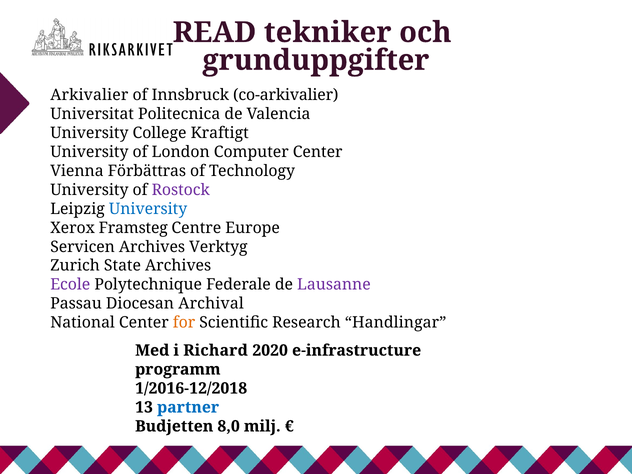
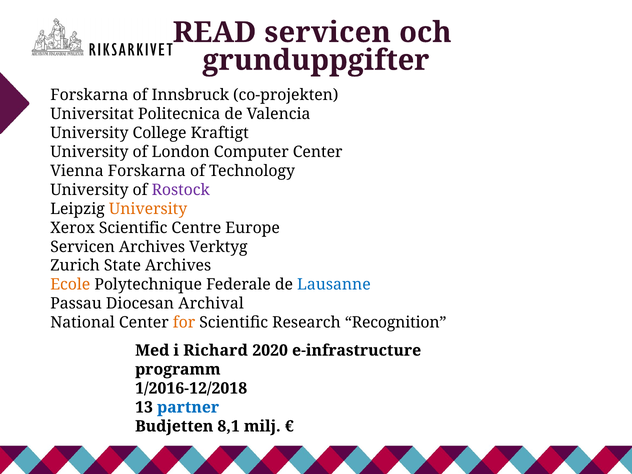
READ tekniker: tekniker -> servicen
Arkivalier at (89, 95): Arkivalier -> Forskarna
co-arkivalier: co-arkivalier -> co-projekten
Vienna Förbättras: Förbättras -> Forskarna
University at (148, 209) colour: blue -> orange
Xerox Framsteg: Framsteg -> Scientific
Ecole colour: purple -> orange
Lausanne colour: purple -> blue
Handlingar: Handlingar -> Recognition
8,0: 8,0 -> 8,1
